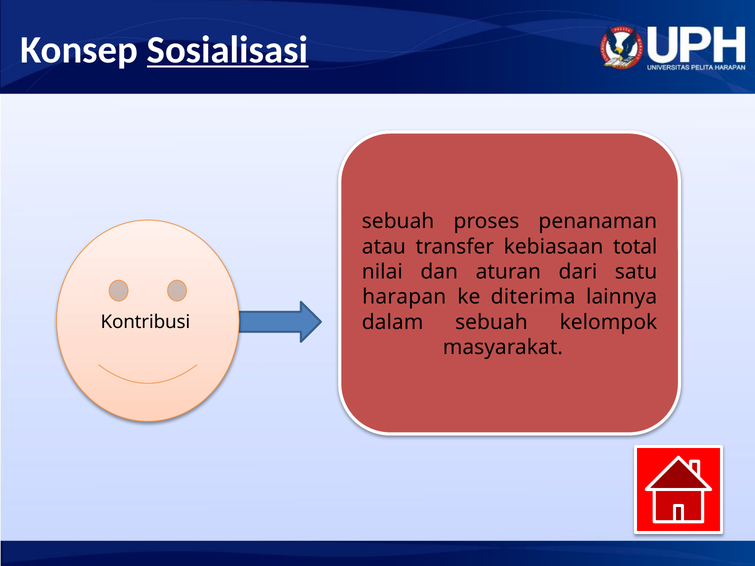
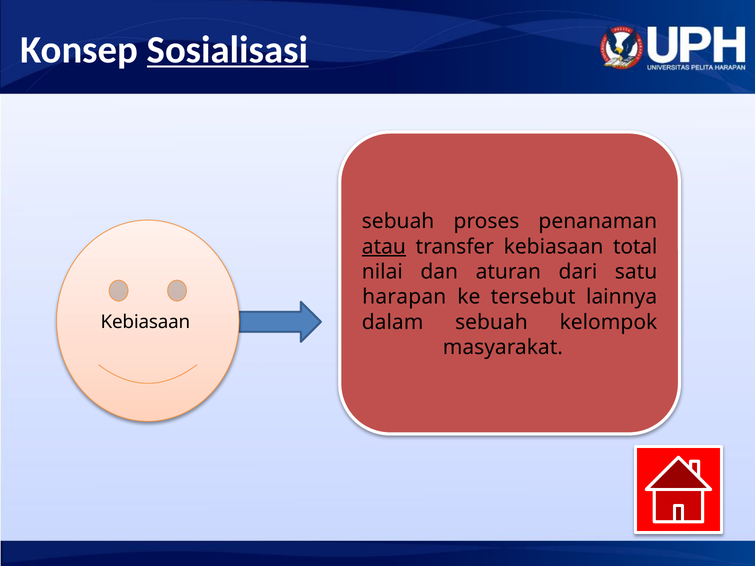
atau underline: none -> present
diterima: diterima -> tersebut
Kontribusi at (145, 322): Kontribusi -> Kebiasaan
